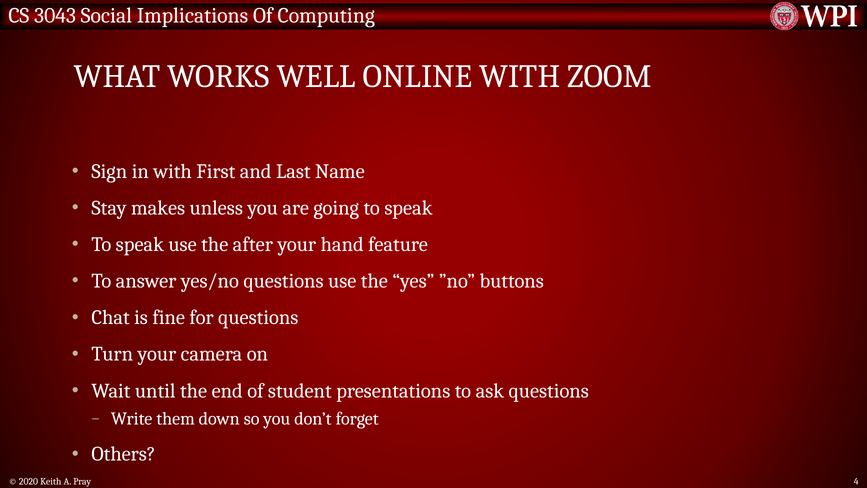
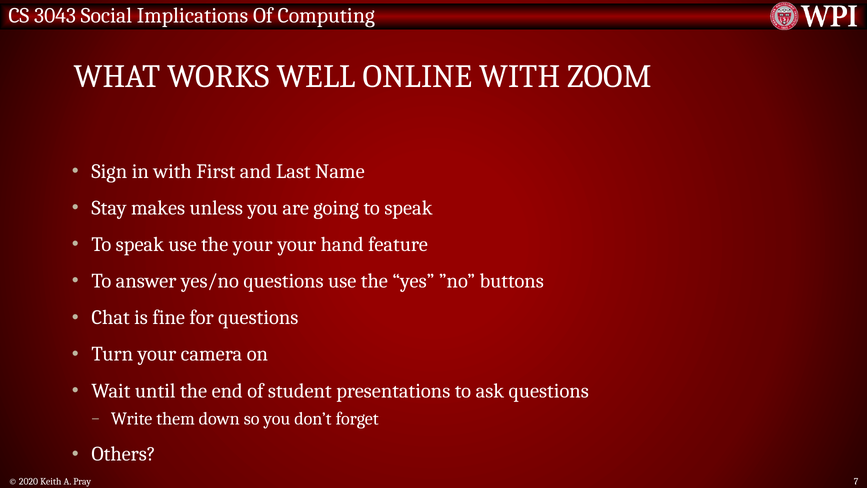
the after: after -> your
4: 4 -> 7
